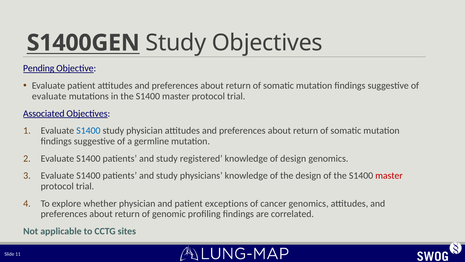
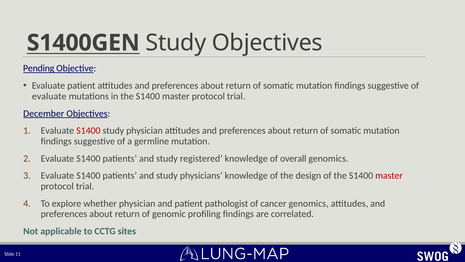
Associated: Associated -> December
S1400 at (88, 131) colour: blue -> red
of design: design -> overall
exceptions: exceptions -> pathologist
